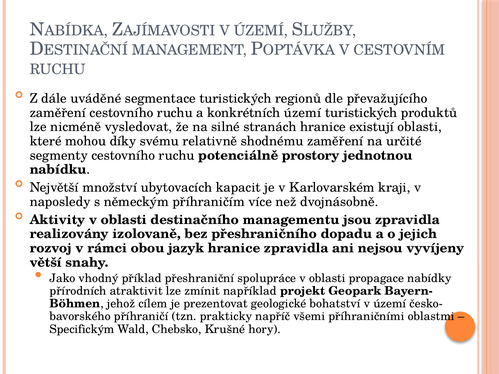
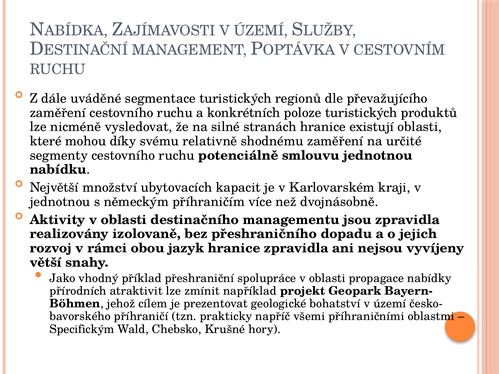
konkrétních území: území -> poloze
prostory: prostory -> smlouvu
naposledy at (60, 202): naposledy -> jednotnou
